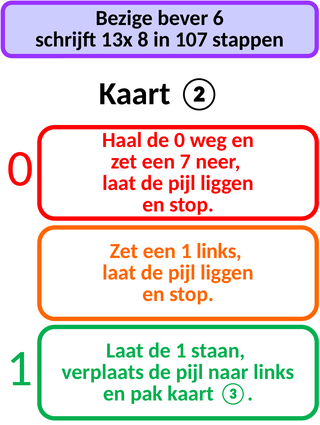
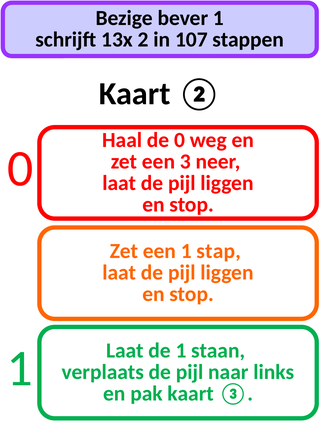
bever 6: 6 -> 1
8: 8 -> 2
7: 7 -> 3
1 links: links -> stap
